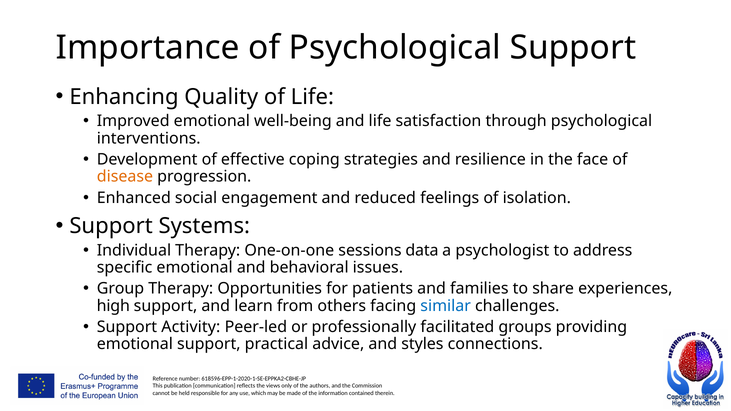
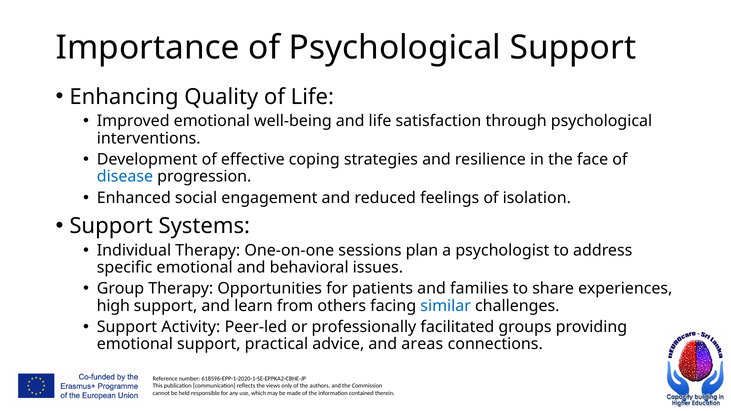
disease colour: orange -> blue
data: data -> plan
styles: styles -> areas
